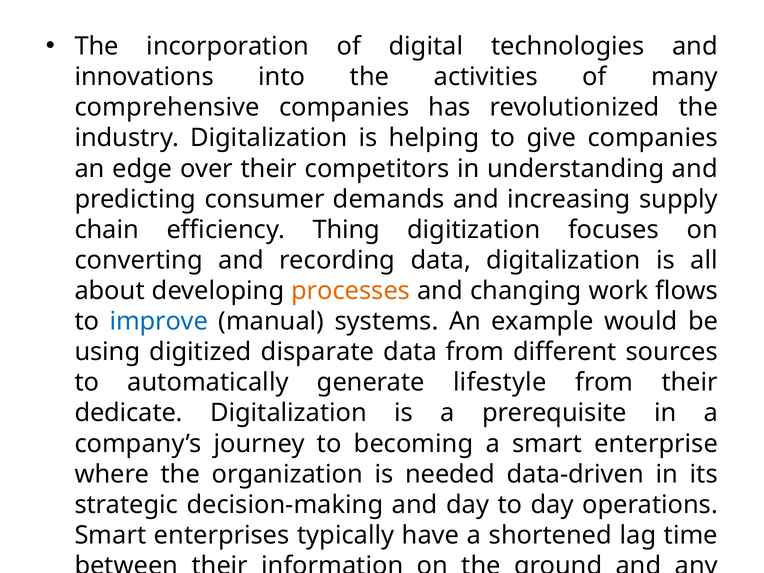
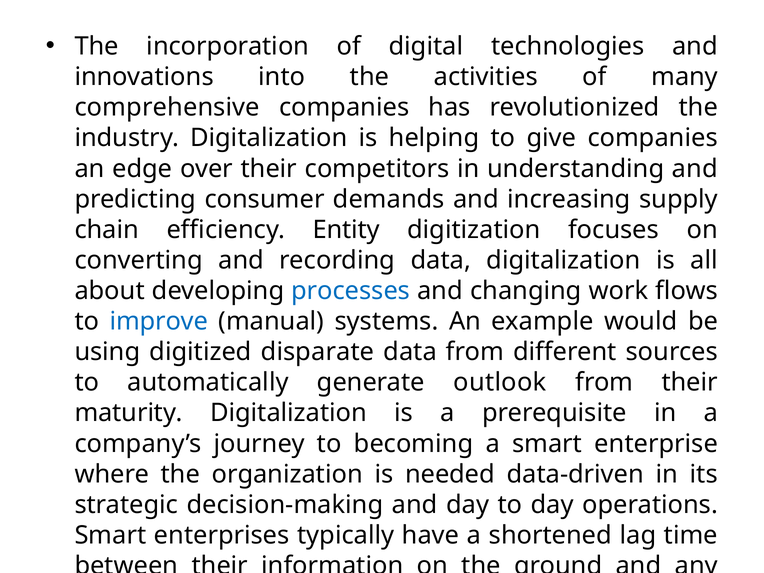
Thing: Thing -> Entity
processes colour: orange -> blue
lifestyle: lifestyle -> outlook
dedicate: dedicate -> maturity
